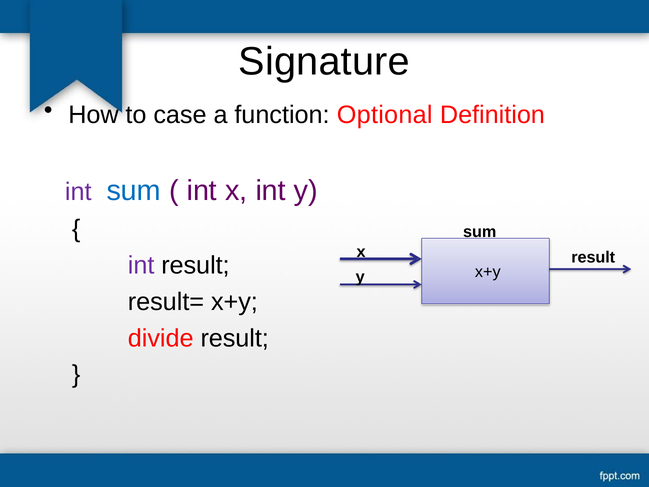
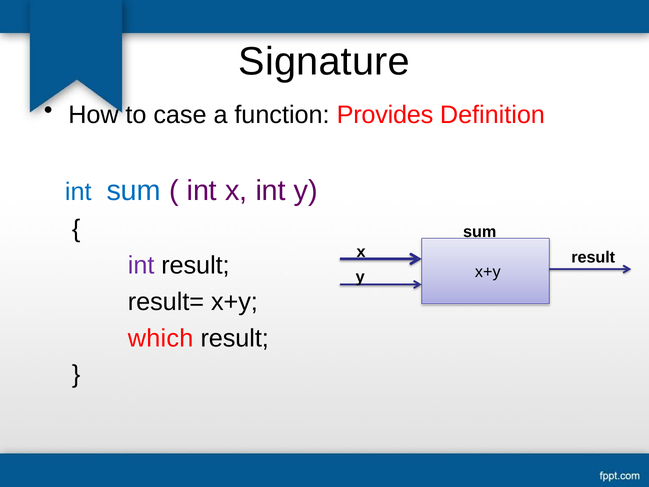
Optional: Optional -> Provides
int at (78, 192) colour: purple -> blue
divide: divide -> which
